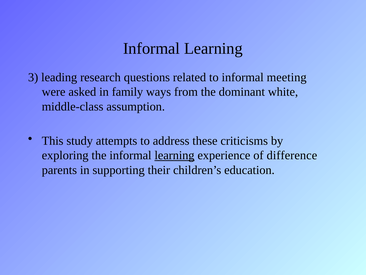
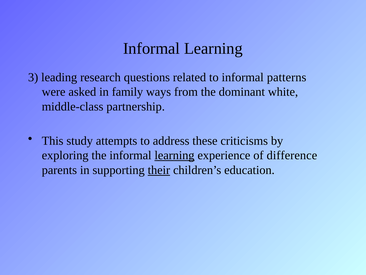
meeting: meeting -> patterns
assumption: assumption -> partnership
their underline: none -> present
